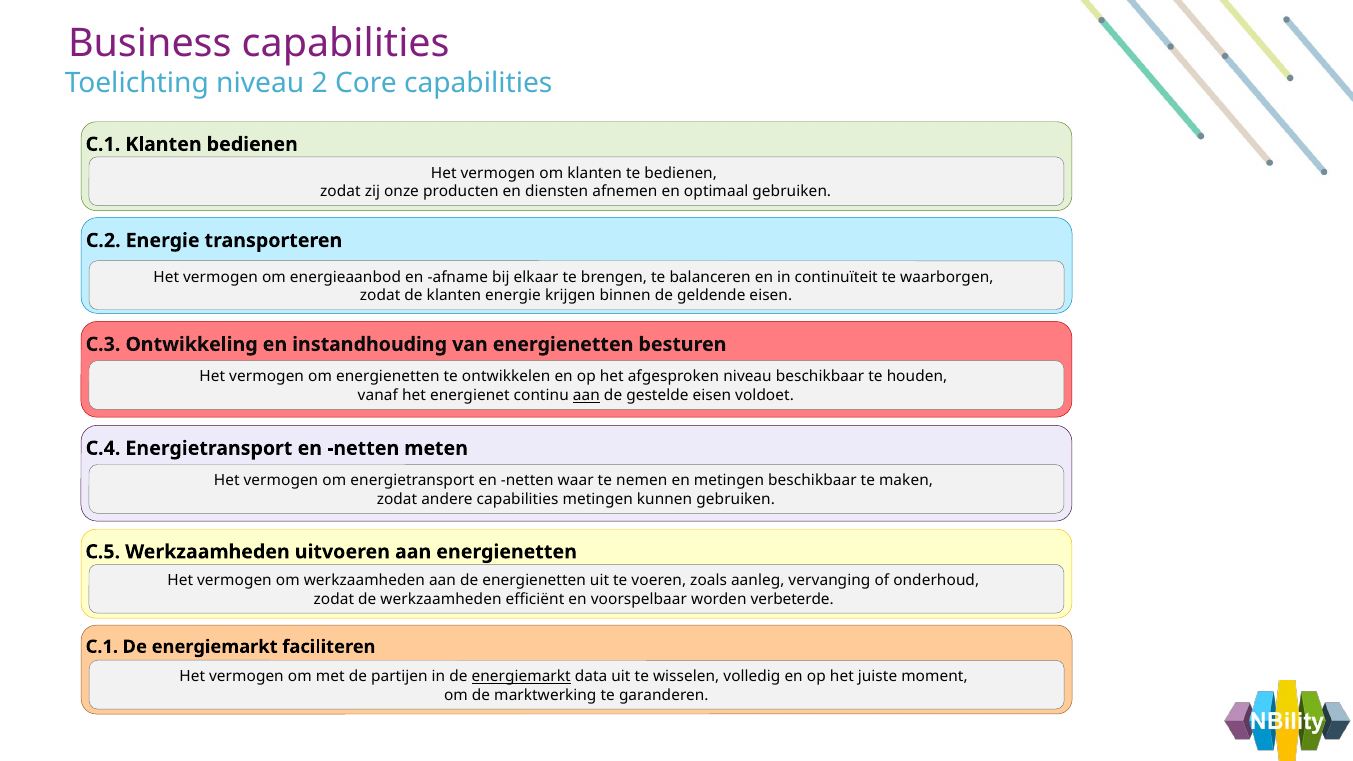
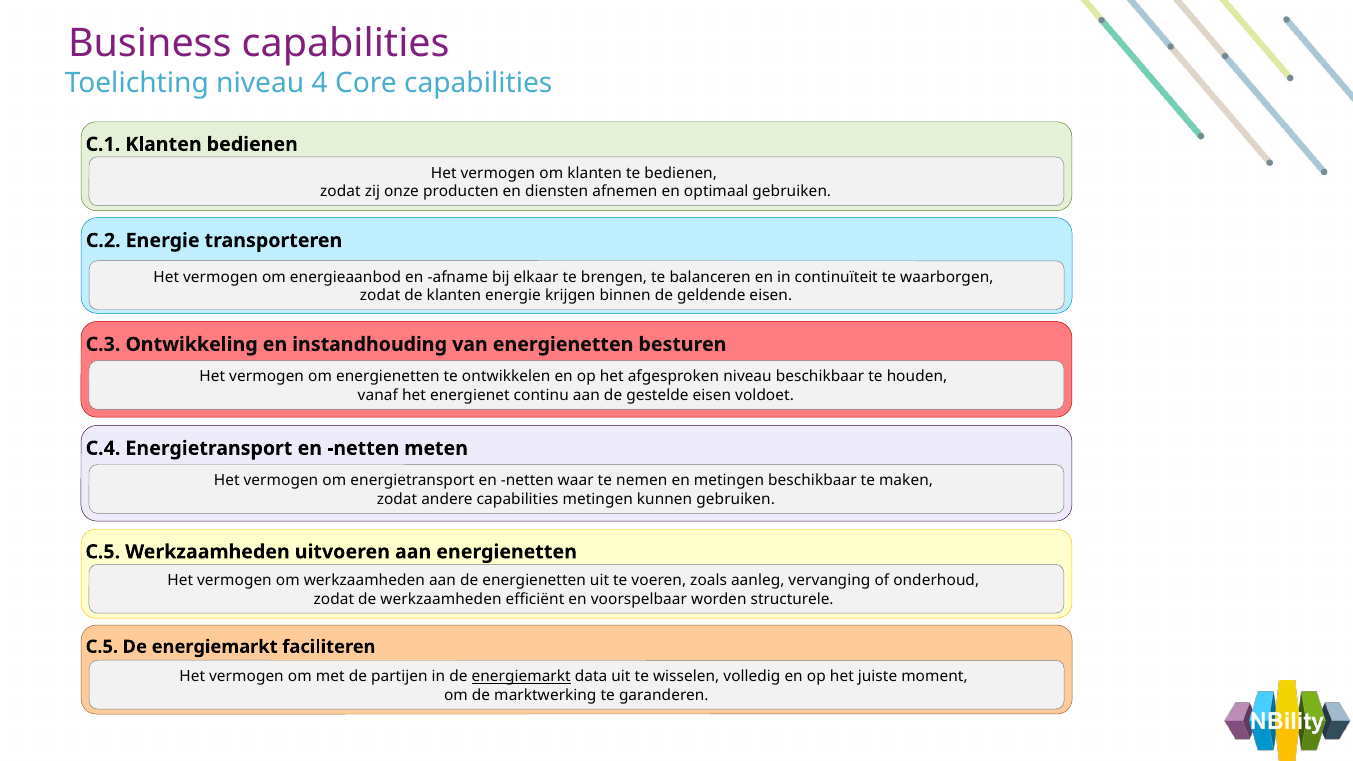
2: 2 -> 4
aan at (586, 395) underline: present -> none
verbeterde: verbeterde -> structurele
C.1 at (102, 647): C.1 -> C.5
